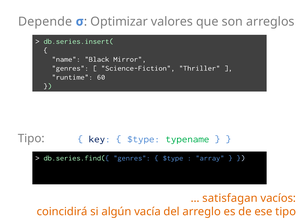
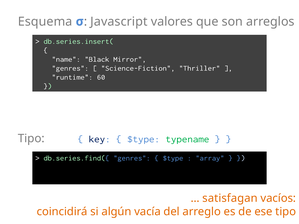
Depende: Depende -> Esquema
Optimizar: Optimizar -> Javascript
